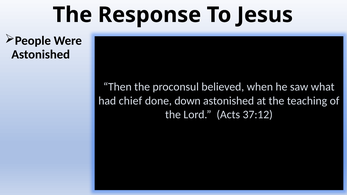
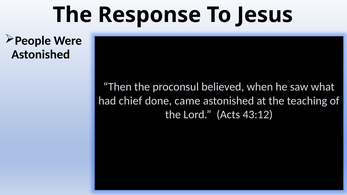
down: down -> came
37:12: 37:12 -> 43:12
